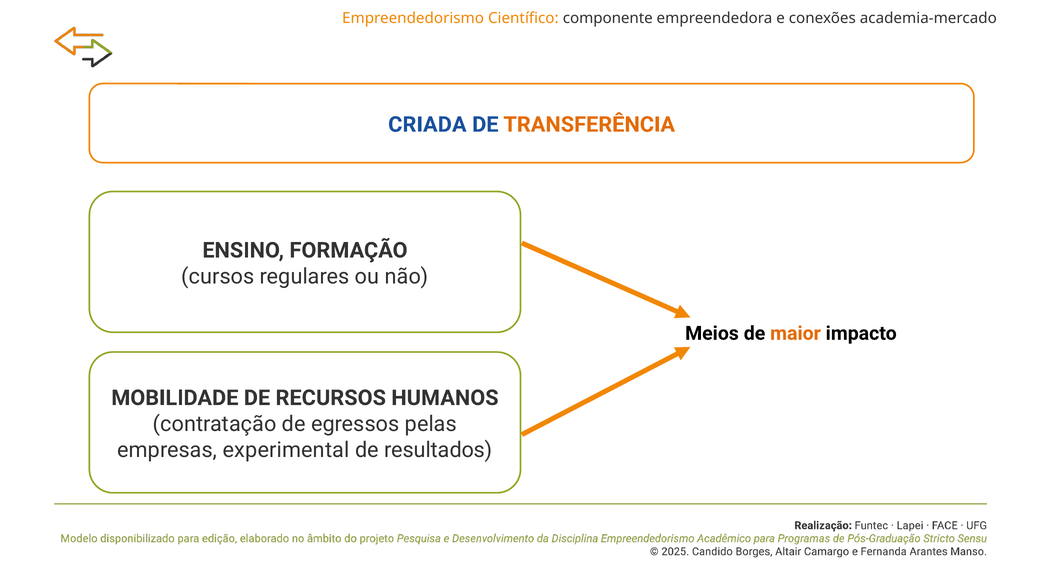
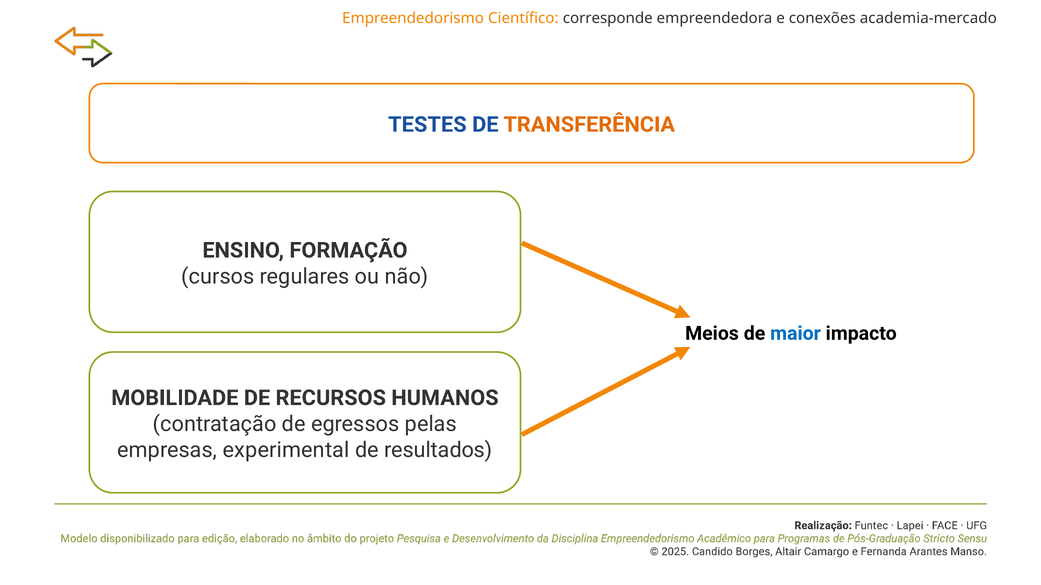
componente: componente -> corresponde
CRIADA: CRIADA -> TESTES
maior colour: orange -> blue
